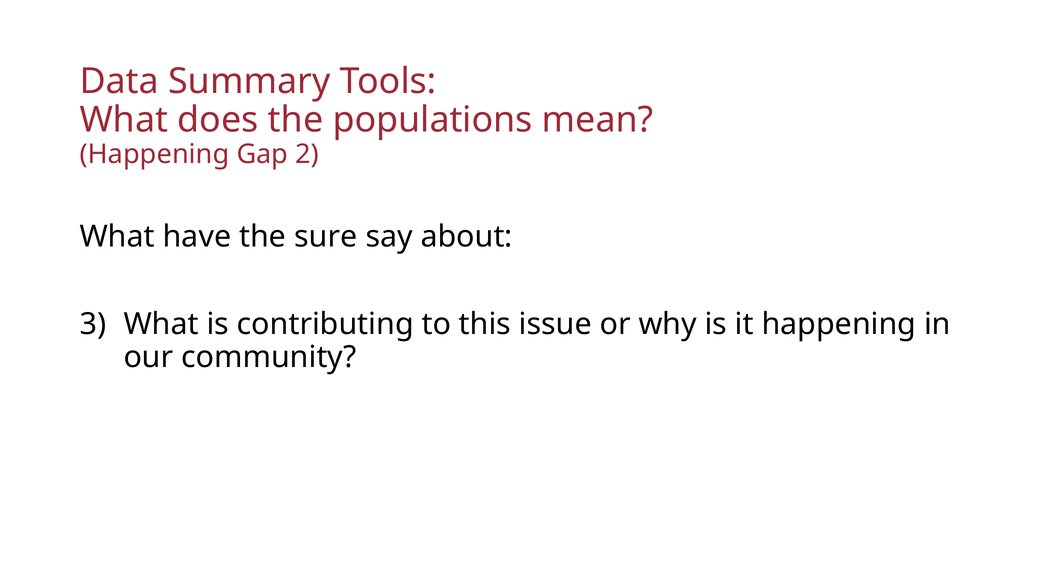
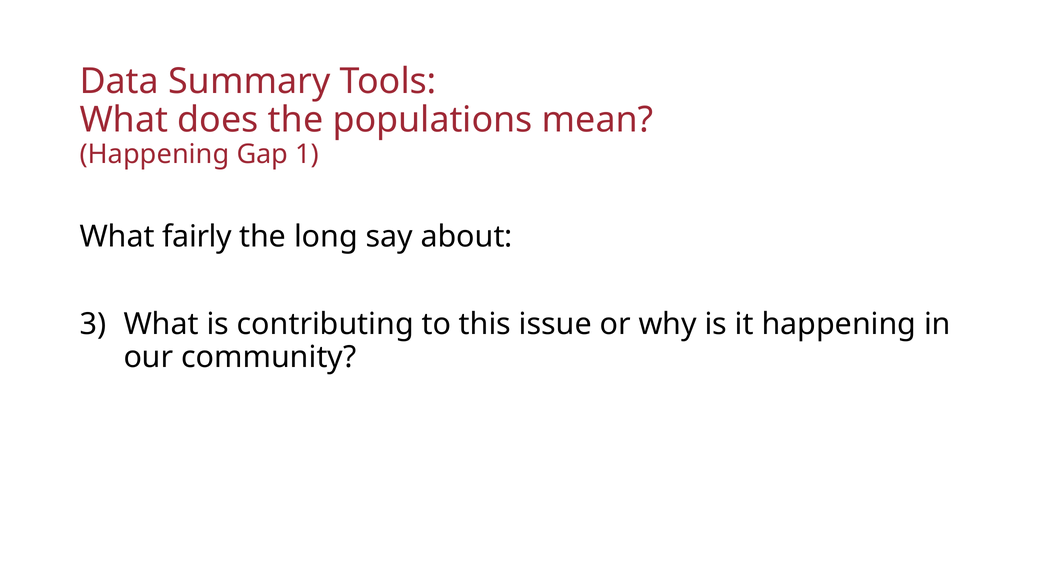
2: 2 -> 1
have: have -> fairly
sure: sure -> long
